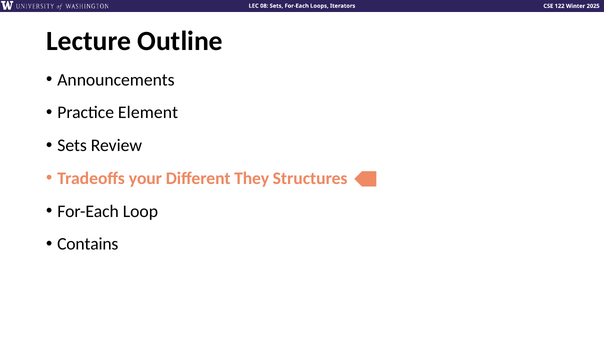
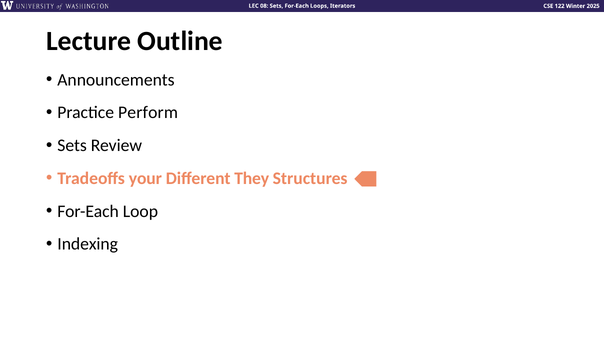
Element: Element -> Perform
Contains: Contains -> Indexing
